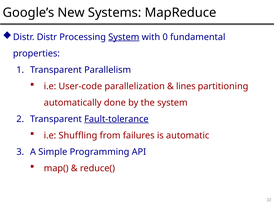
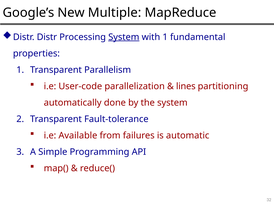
Systems: Systems -> Multiple
with 0: 0 -> 1
Fault-tolerance underline: present -> none
Shuffling: Shuffling -> Available
